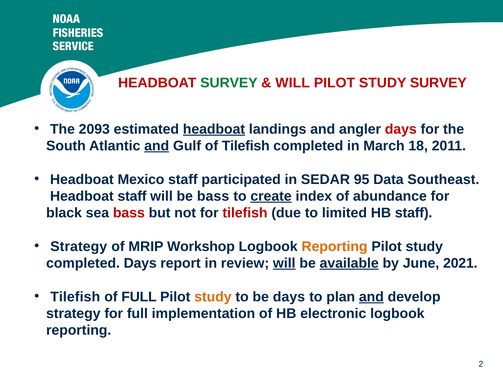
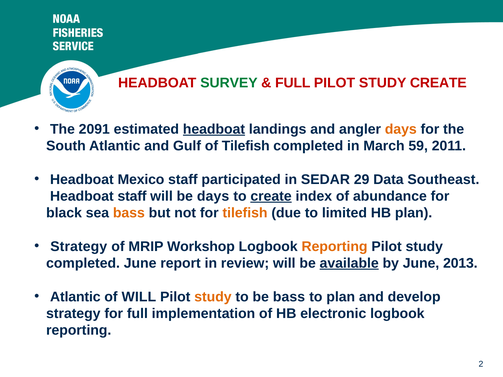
WILL at (293, 83): WILL -> FULL
STUDY SURVEY: SURVEY -> CREATE
2093: 2093 -> 2091
days at (401, 129) colour: red -> orange
and at (157, 146) underline: present -> none
18: 18 -> 59
95: 95 -> 29
be bass: bass -> days
bass at (129, 213) colour: red -> orange
tilefish at (245, 213) colour: red -> orange
HB staff: staff -> plan
completed Days: Days -> June
will at (284, 263) underline: present -> none
2021: 2021 -> 2013
Tilefish at (75, 297): Tilefish -> Atlantic
of FULL: FULL -> WILL
be days: days -> bass
and at (371, 297) underline: present -> none
